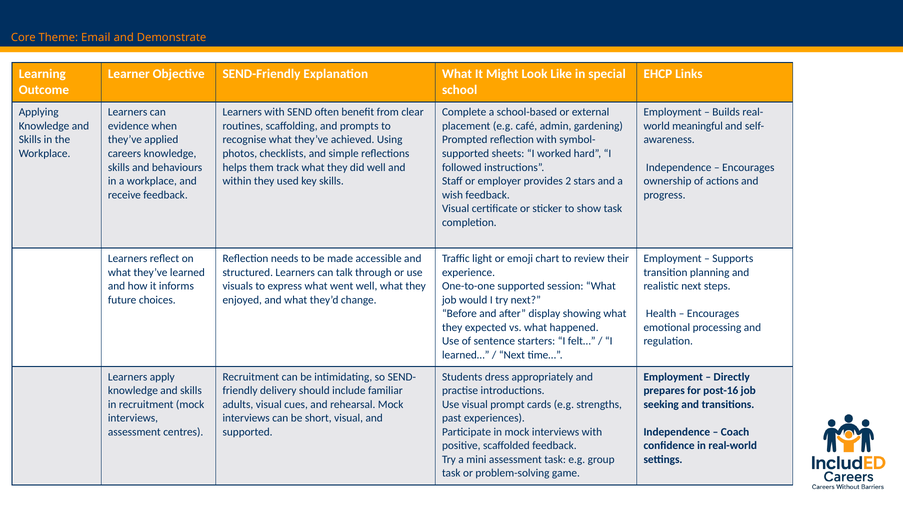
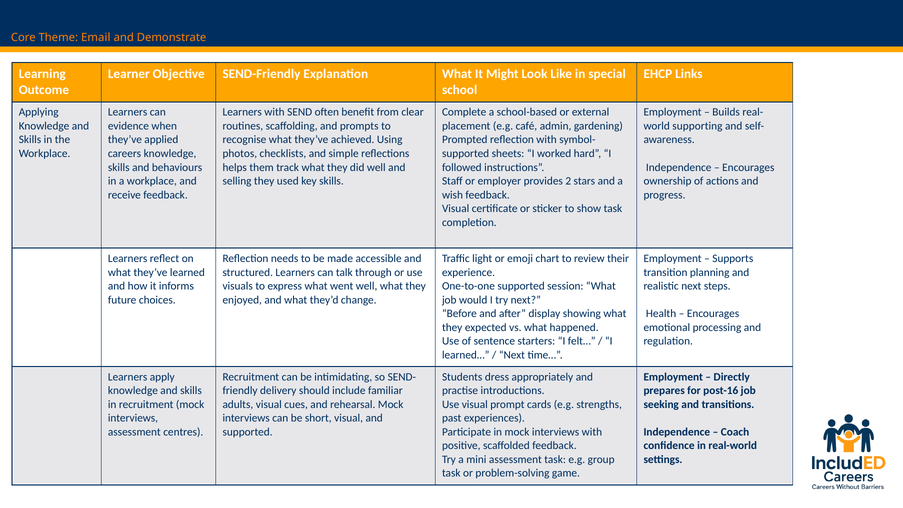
meaningful: meaningful -> supporting
within: within -> selling
